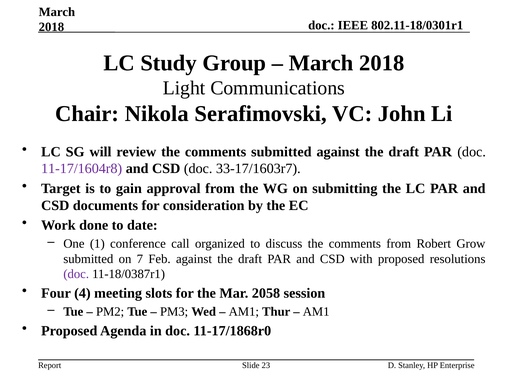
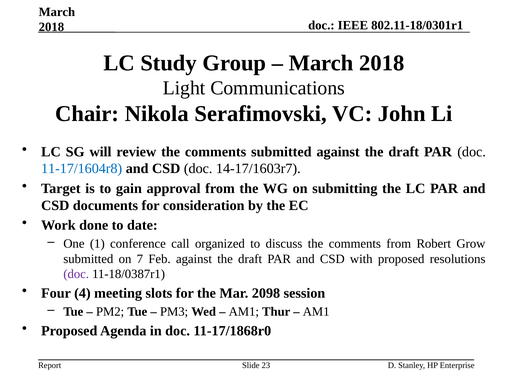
11-17/1604r8 colour: purple -> blue
33-17/1603r7: 33-17/1603r7 -> 14-17/1603r7
2058: 2058 -> 2098
